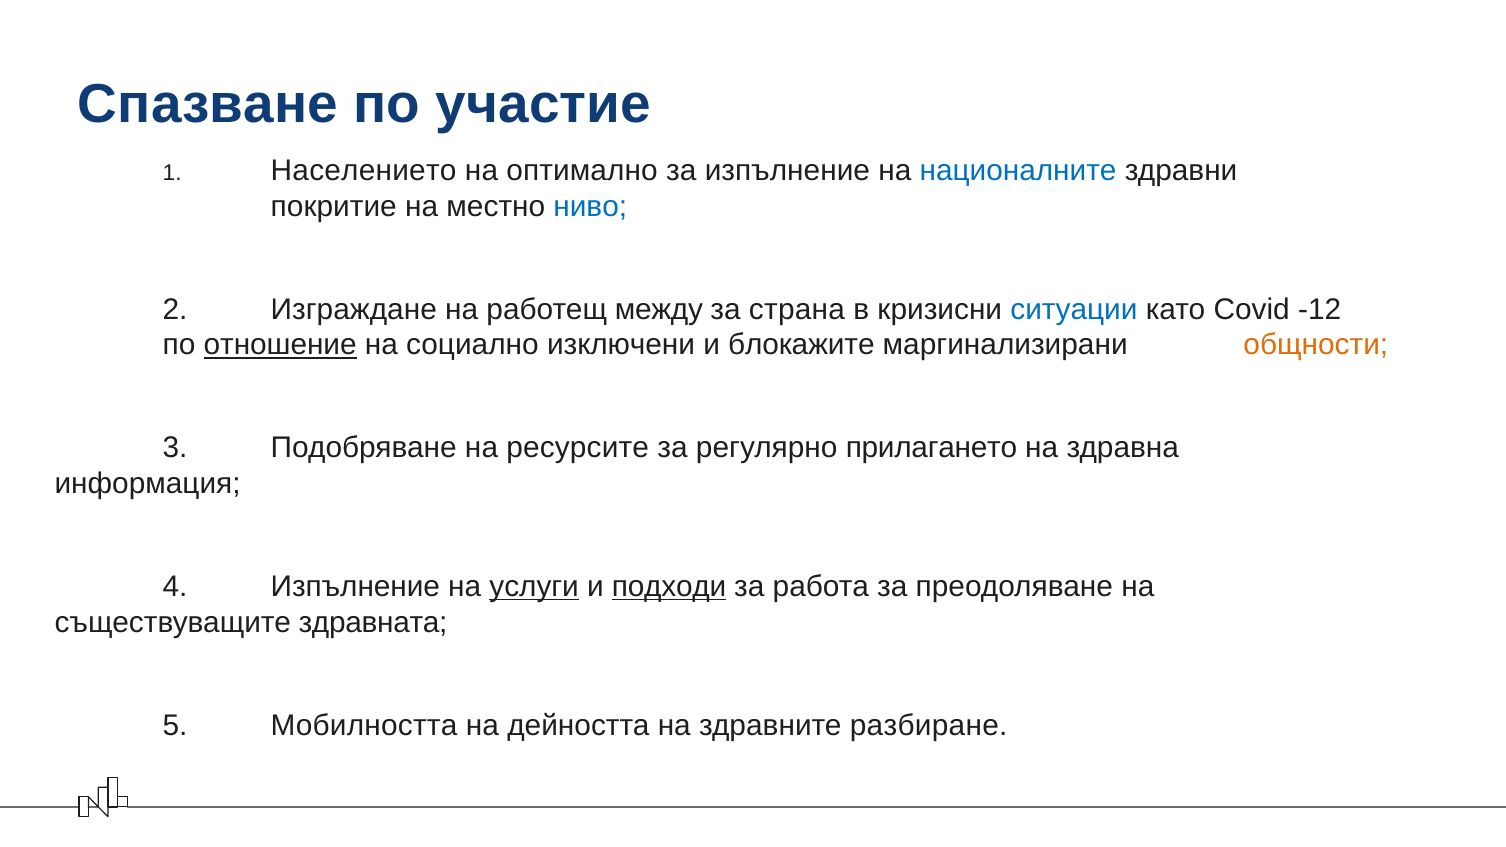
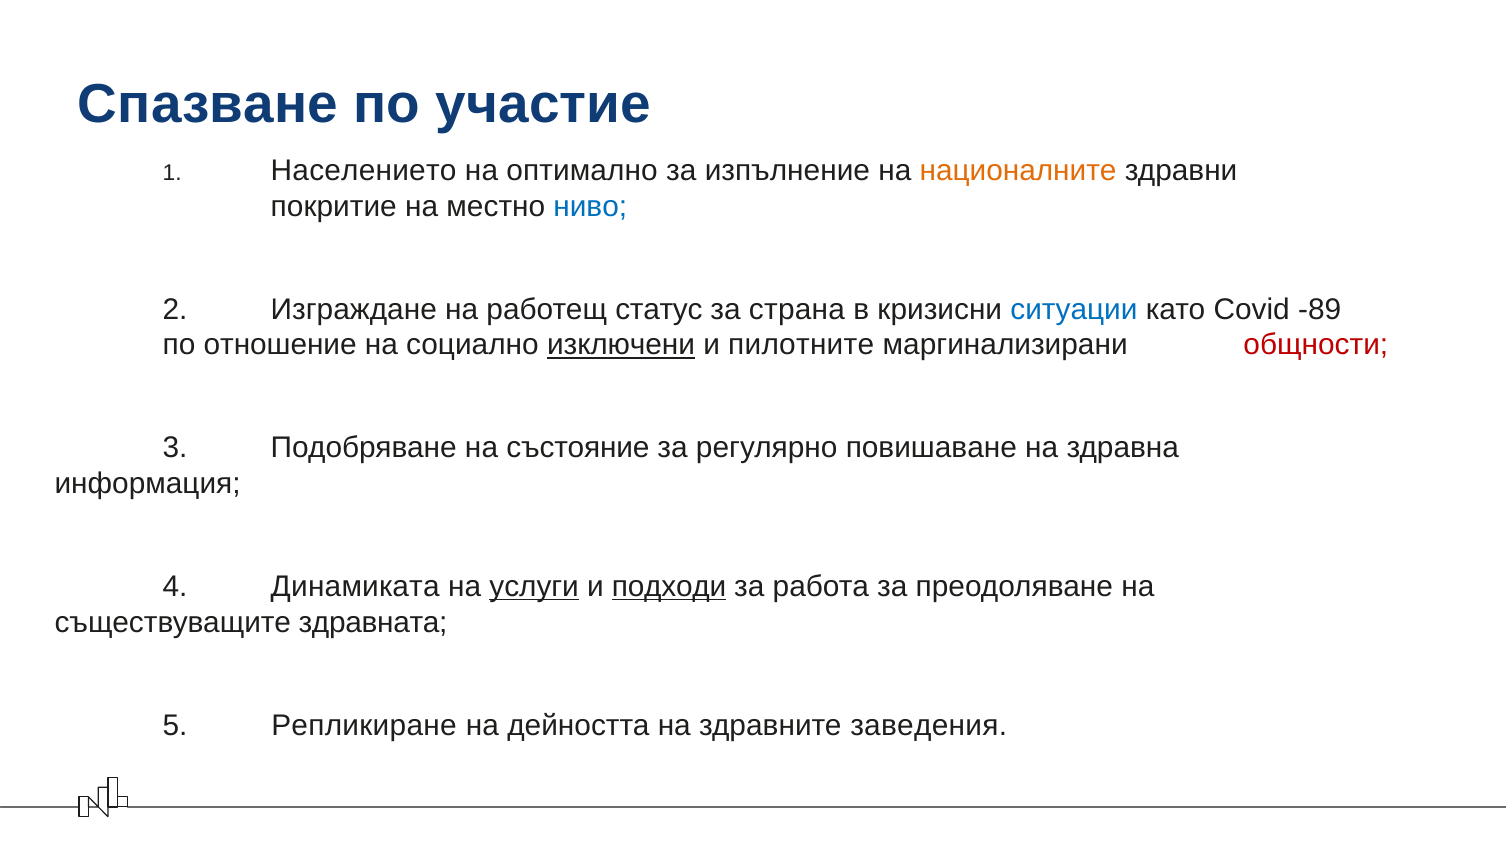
националните colour: blue -> orange
между: между -> статус
-12: -12 -> -89
отношение underline: present -> none
изключени underline: none -> present
блокажите: блокажите -> пилотните
общности colour: orange -> red
ресурсите: ресурсите -> състояние
прилагането: прилагането -> повишаване
4 Изпълнение: Изпълнение -> Динамиката
Мобилността: Мобилността -> Репликиране
разбиране: разбиране -> заведения
